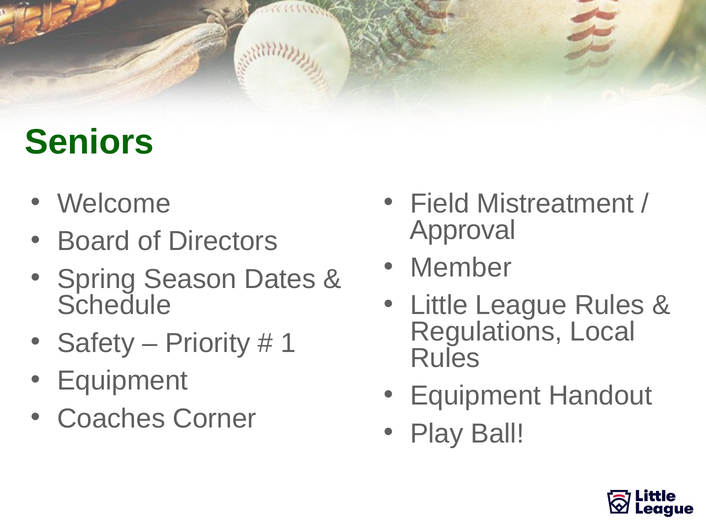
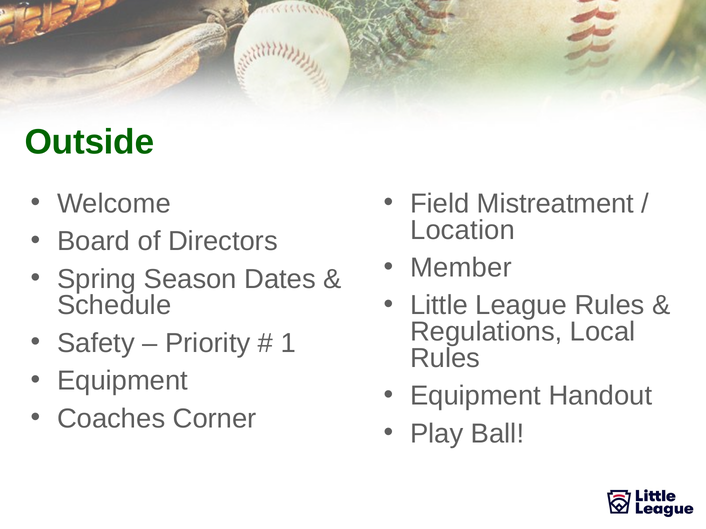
Seniors: Seniors -> Outside
Approval: Approval -> Location
